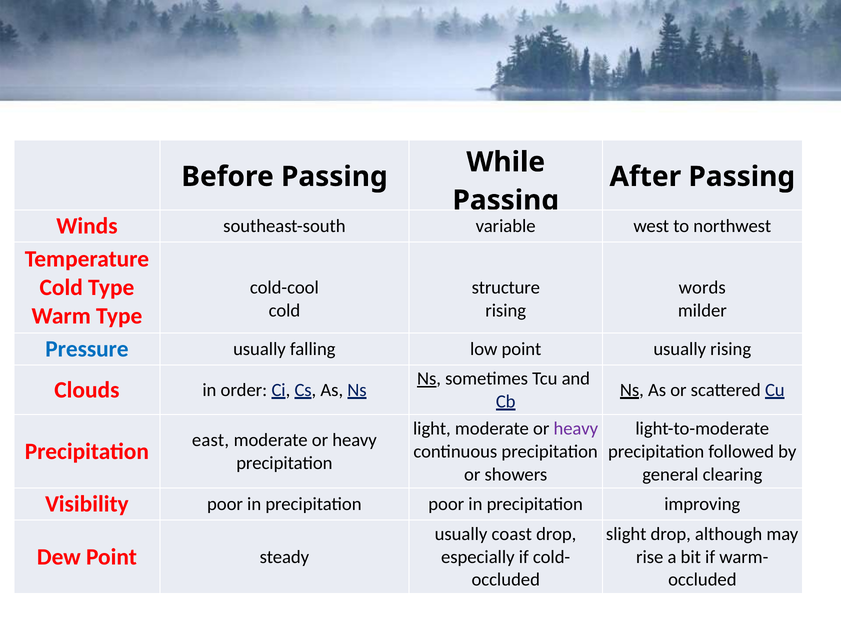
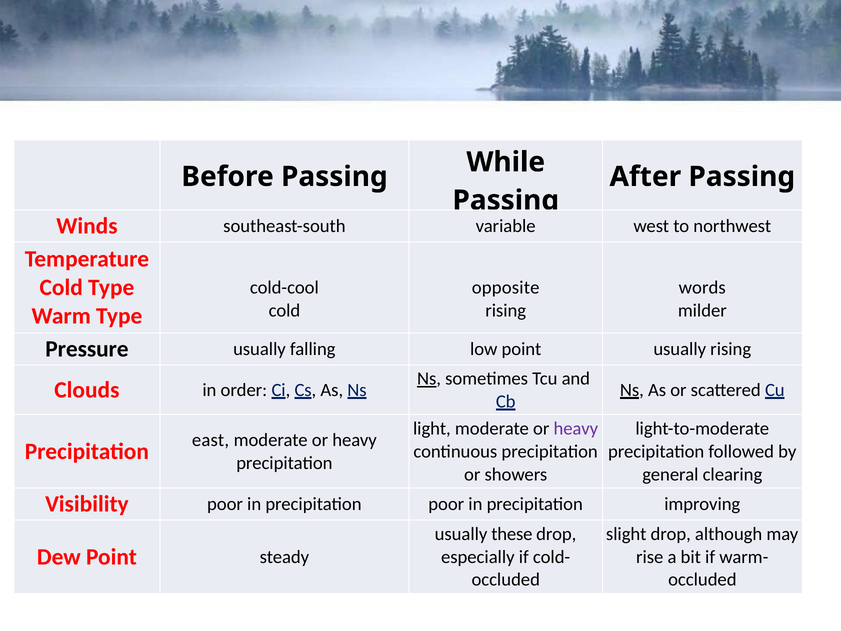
structure: structure -> opposite
Pressure colour: blue -> black
coast: coast -> these
